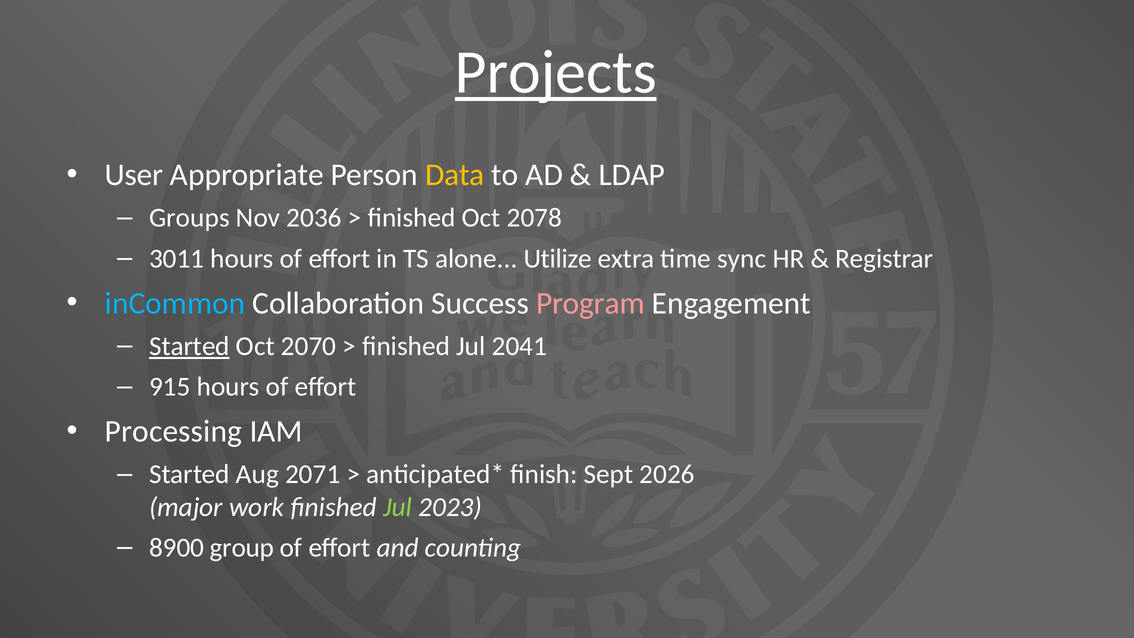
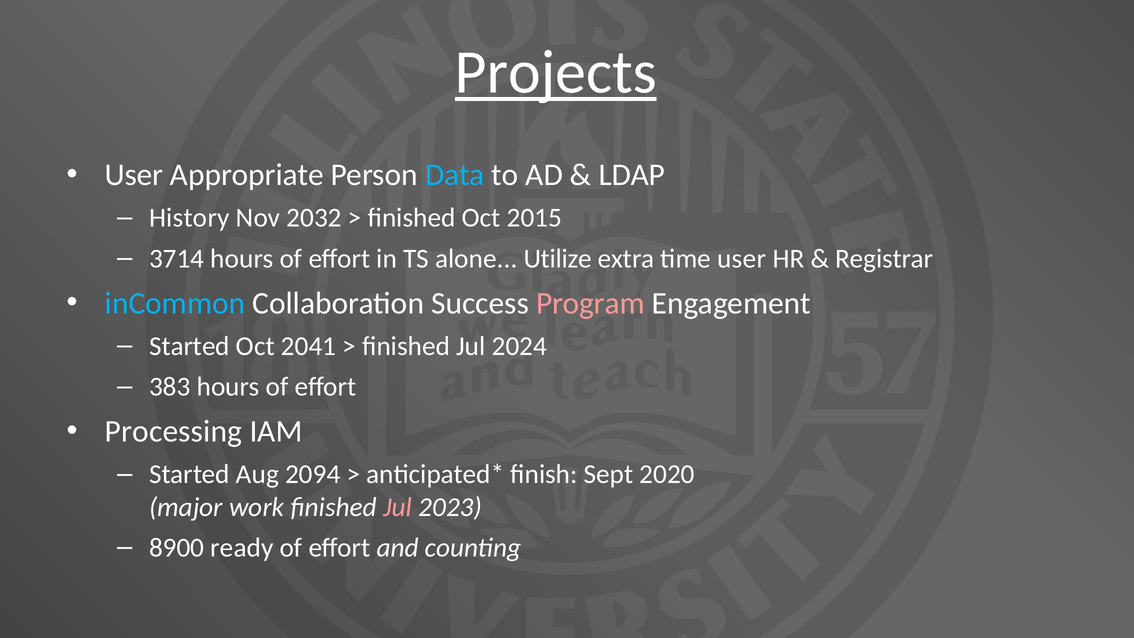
Data colour: yellow -> light blue
Groups: Groups -> History
2036: 2036 -> 2032
2078: 2078 -> 2015
3011: 3011 -> 3714
time sync: sync -> user
Started at (189, 346) underline: present -> none
2070: 2070 -> 2041
2041: 2041 -> 2024
915: 915 -> 383
2071: 2071 -> 2094
2026: 2026 -> 2020
Jul at (398, 507) colour: light green -> pink
group: group -> ready
